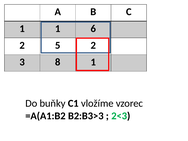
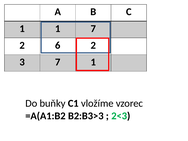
1 6: 6 -> 7
5: 5 -> 6
3 8: 8 -> 7
